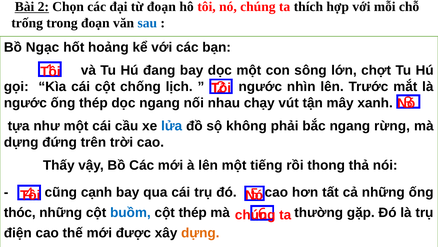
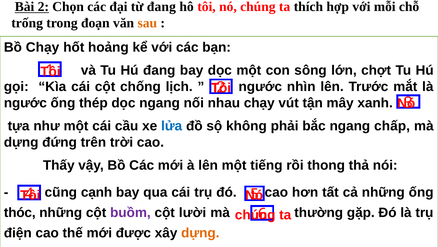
từ đoạn: đoạn -> đang
sau colour: blue -> orange
Bồ Ngạc: Ngạc -> Chạy
rừng: rừng -> chấp
buồm colour: blue -> purple
cột thép: thép -> lười
